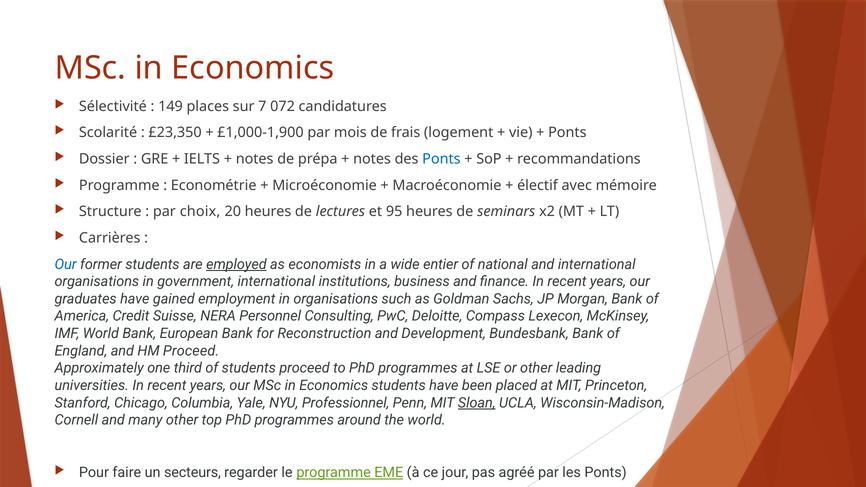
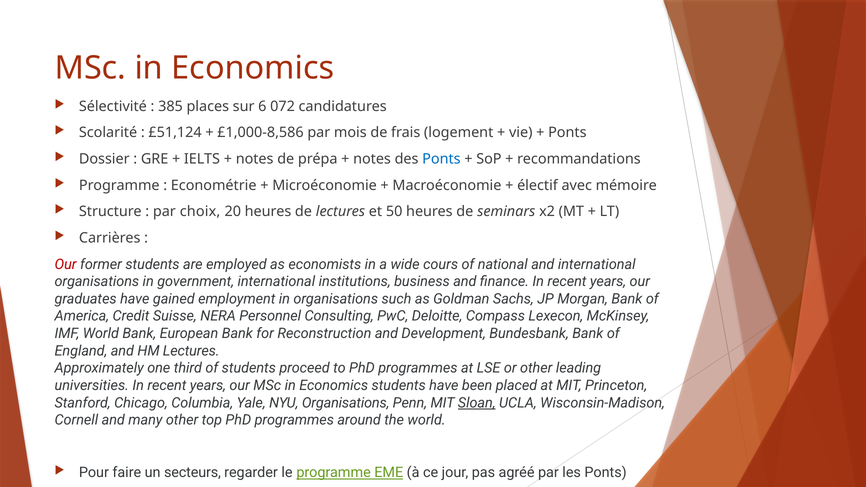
149: 149 -> 385
7: 7 -> 6
£23,350: £23,350 -> £51,124
£1,000-1,900: £1,000-1,900 -> £1,000-8,586
95: 95 -> 50
Our at (66, 264) colour: blue -> red
employed underline: present -> none
entier: entier -> cours
HM Proceed: Proceed -> Lectures
NYU Professionnel: Professionnel -> Organisations
